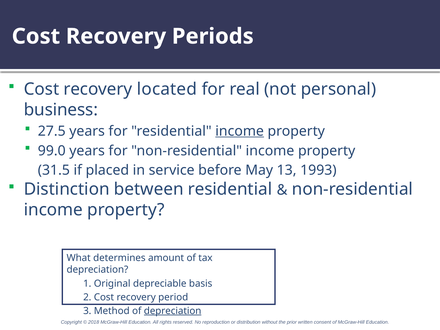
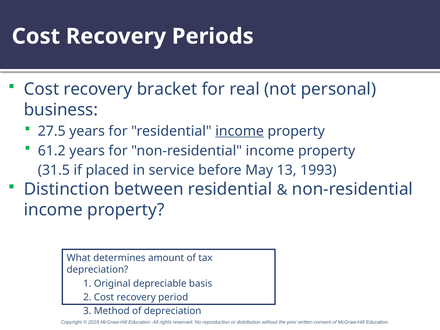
located: located -> bracket
99.0: 99.0 -> 61.2
depreciation at (173, 311) underline: present -> none
